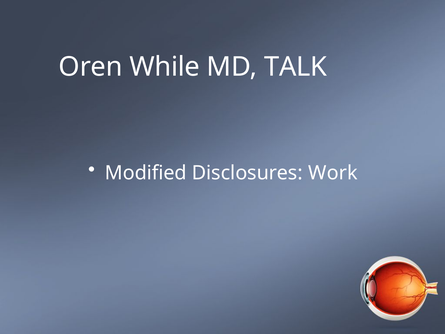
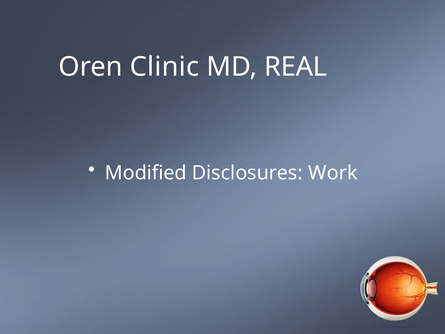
While: While -> Clinic
TALK: TALK -> REAL
